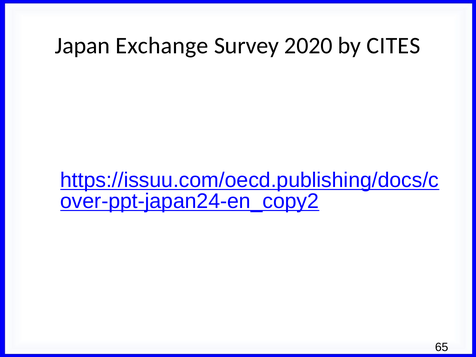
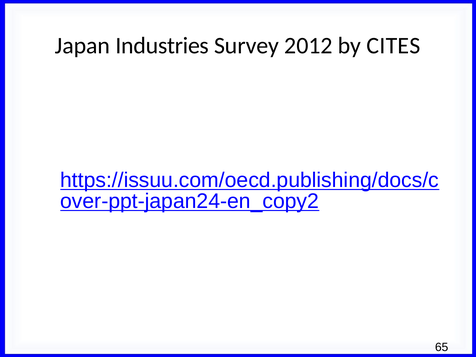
Exchange: Exchange -> Industries
2020: 2020 -> 2012
